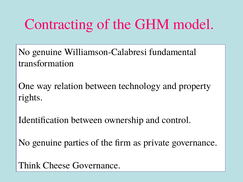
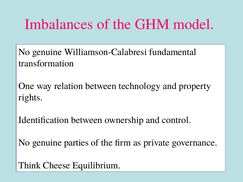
Contracting: Contracting -> Imbalances
Cheese Governance: Governance -> Equilibrium
